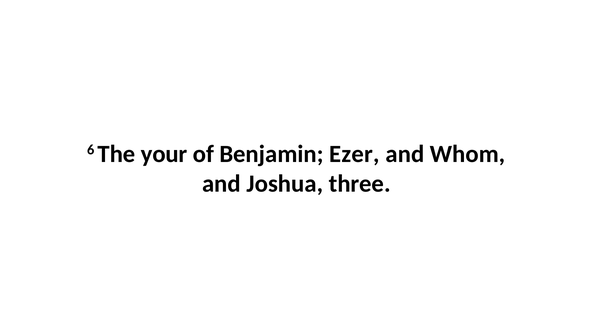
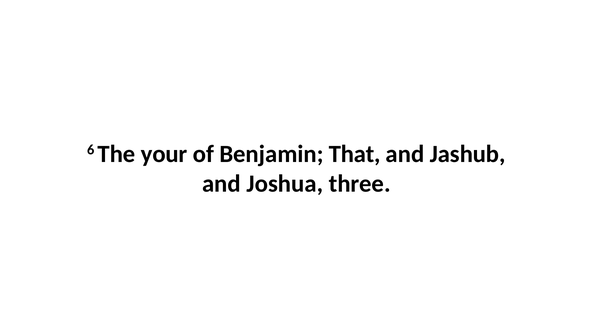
Ezer: Ezer -> That
Whom: Whom -> Jashub
